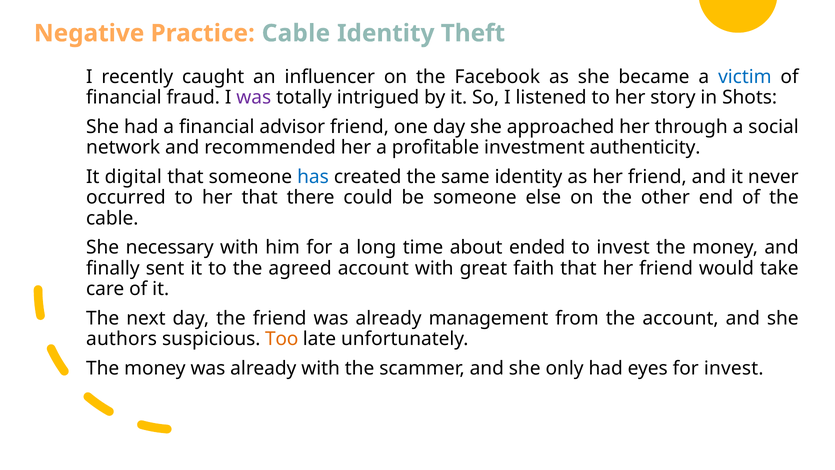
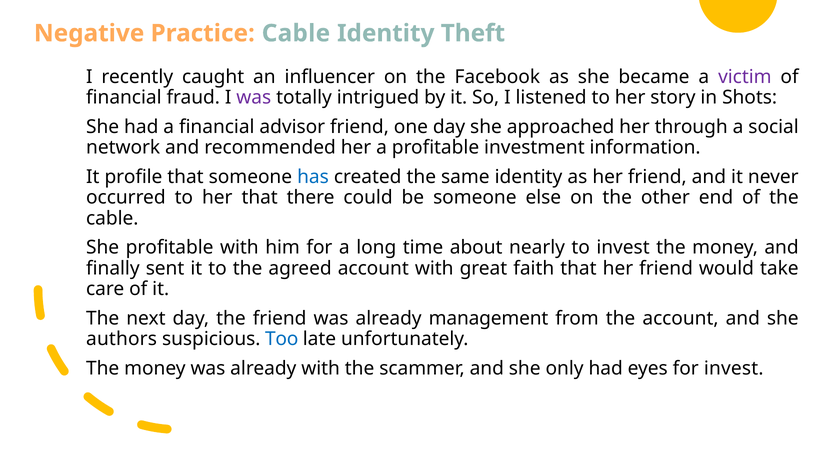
victim colour: blue -> purple
authenticity: authenticity -> information
digital: digital -> profile
She necessary: necessary -> profitable
ended: ended -> nearly
Too colour: orange -> blue
